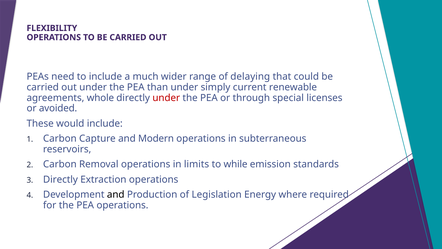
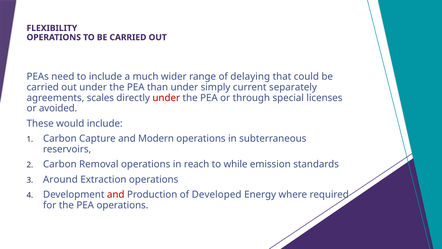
renewable: renewable -> separately
whole: whole -> scales
limits: limits -> reach
Directly at (60, 179): Directly -> Around
and at (116, 194) colour: black -> red
Legislation: Legislation -> Developed
